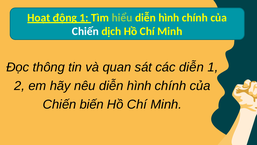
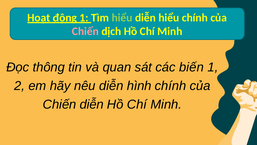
hình at (169, 18): hình -> hiểu
Chiến at (85, 31) colour: white -> pink
các diễn: diễn -> biến
Chiến biến: biến -> diễn
